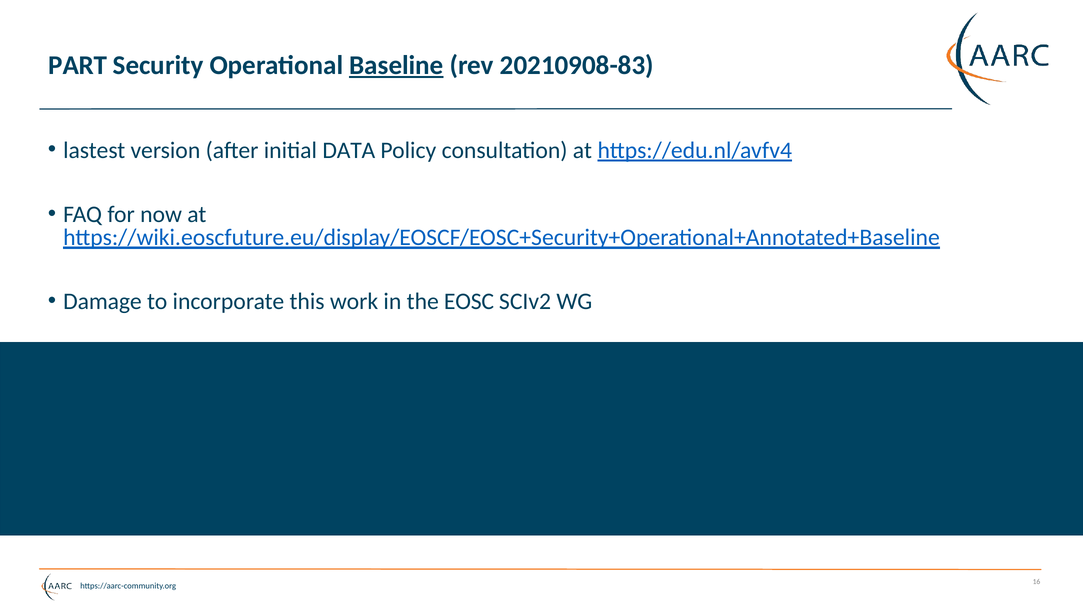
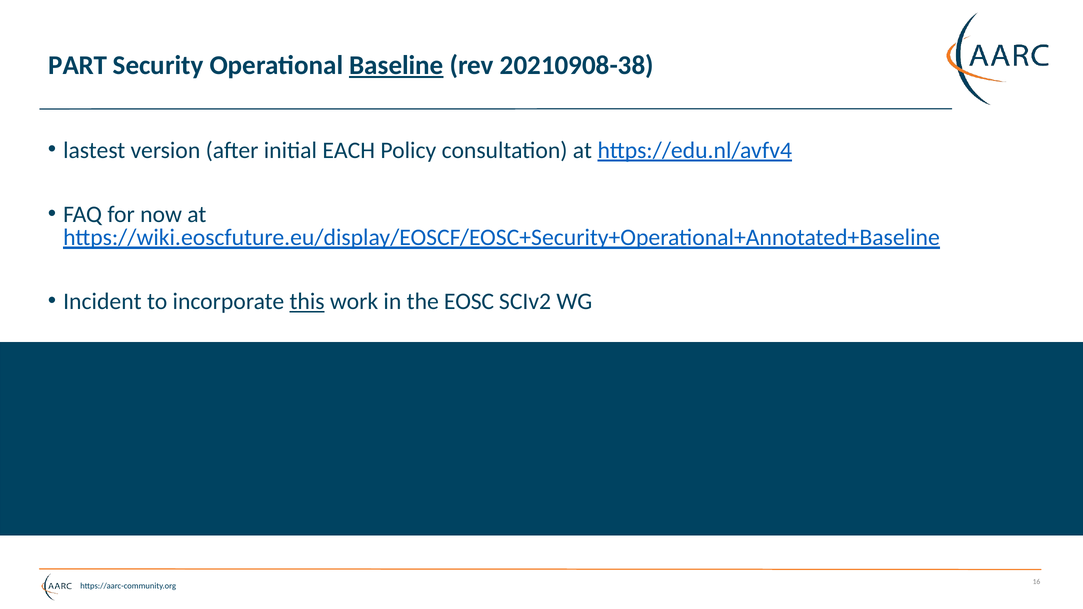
20210908-83: 20210908-83 -> 20210908-38
DATA: DATA -> EACH
Damage: Damage -> Incident
this underline: none -> present
